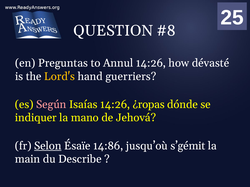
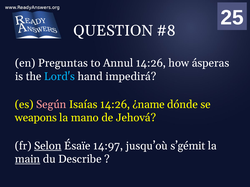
dévasté: dévasté -> ásperas
Lord's colour: yellow -> light blue
guerriers: guerriers -> impedirá
¿ropas: ¿ropas -> ¿name
indiquer: indiquer -> weapons
14:86: 14:86 -> 14:97
main underline: none -> present
